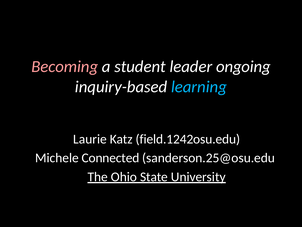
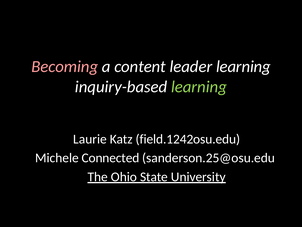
student: student -> content
leader ongoing: ongoing -> learning
learning at (199, 87) colour: light blue -> light green
